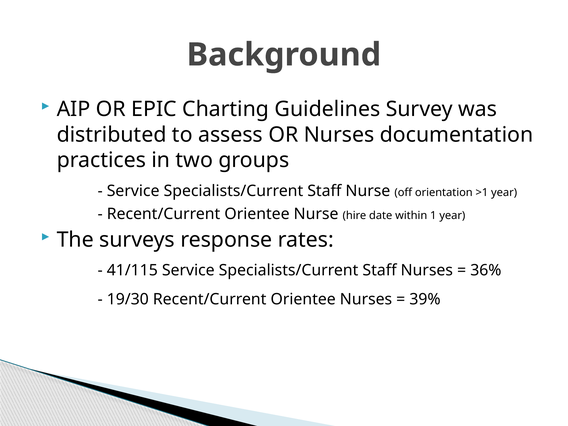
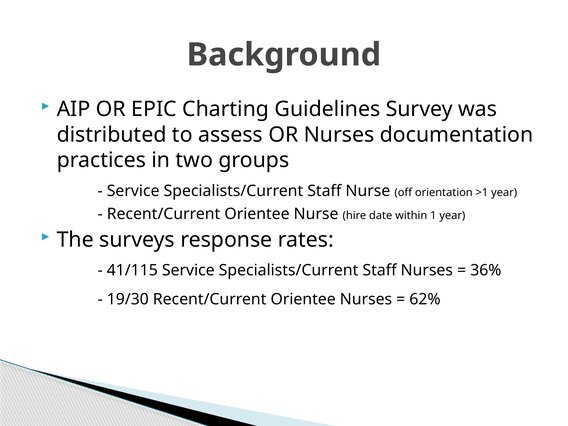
39%: 39% -> 62%
